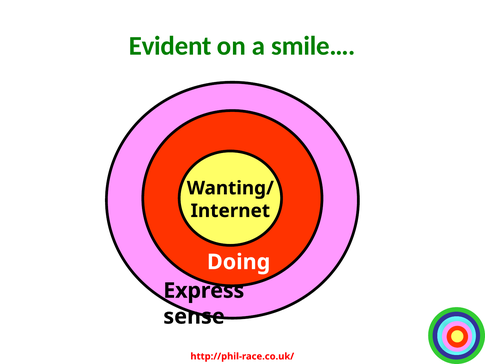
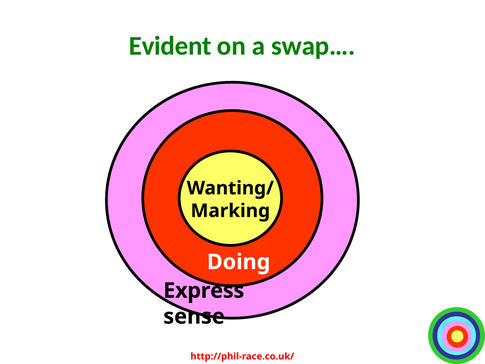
smile…: smile… -> swap…
Internet: Internet -> Marking
